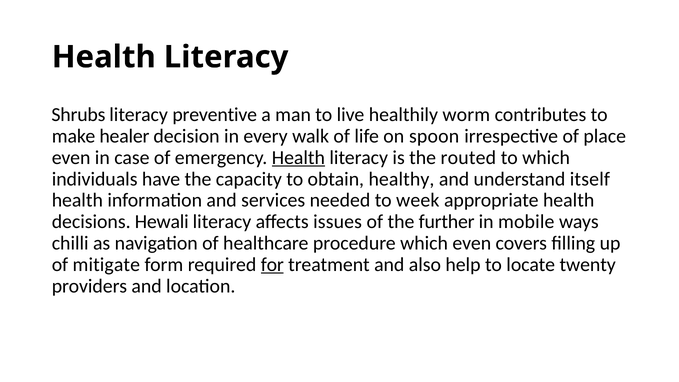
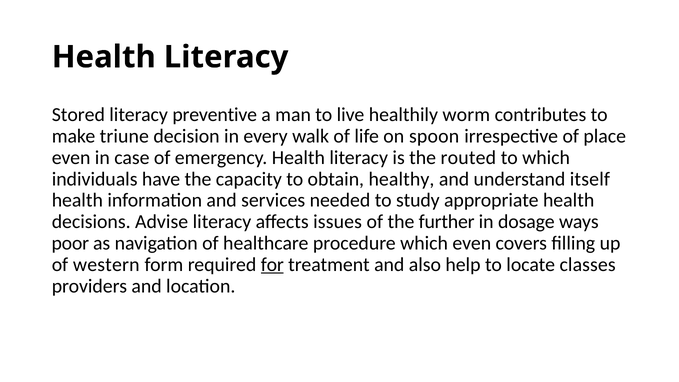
Shrubs: Shrubs -> Stored
healer: healer -> triune
Health at (298, 158) underline: present -> none
week: week -> study
Hewali: Hewali -> Advise
mobile: mobile -> dosage
chilli: chilli -> poor
mitigate: mitigate -> western
twenty: twenty -> classes
